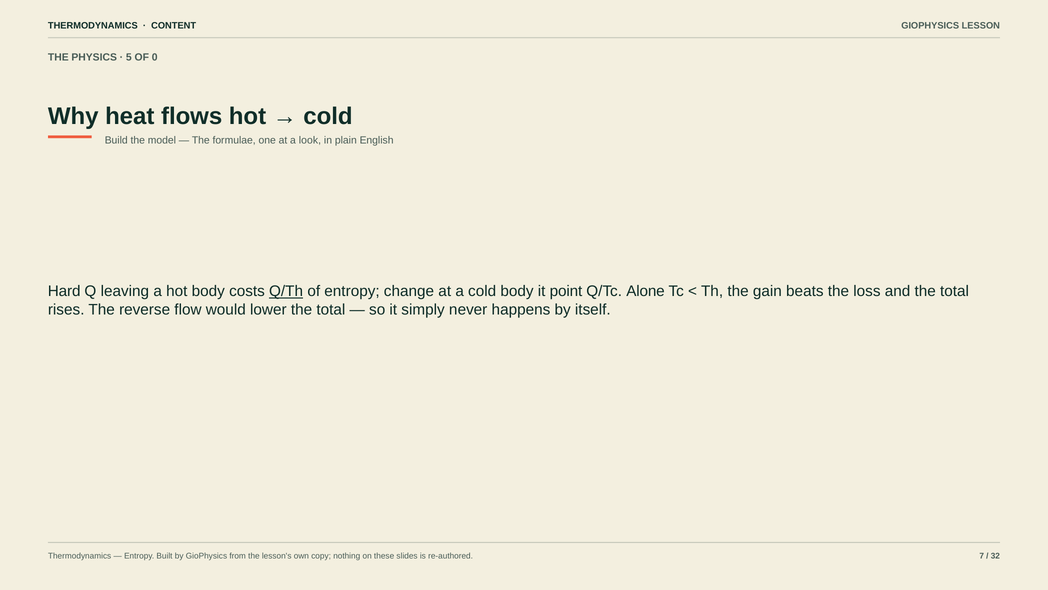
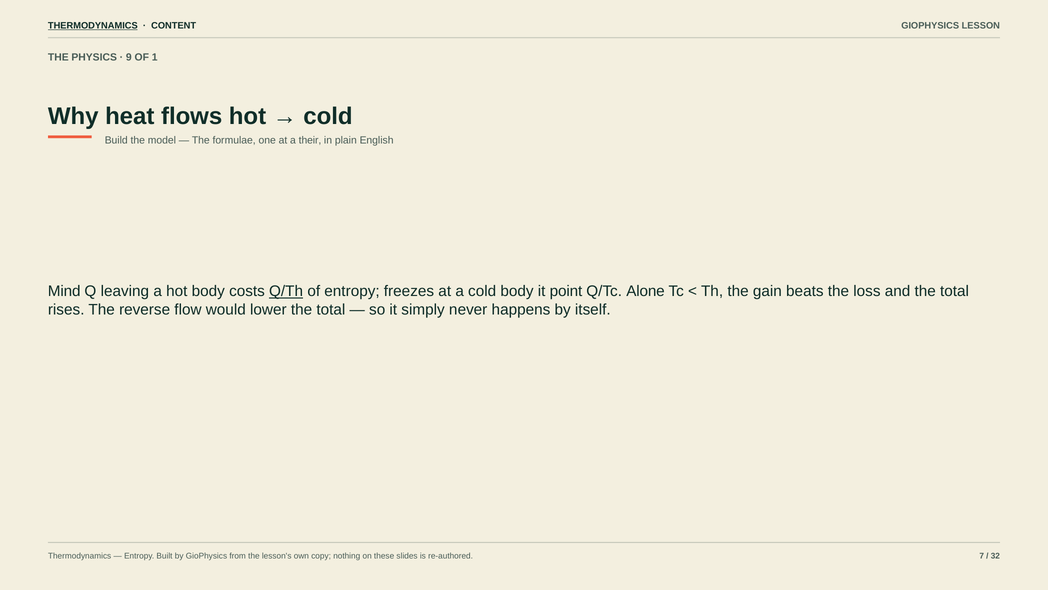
THERMODYNAMICS at (93, 26) underline: none -> present
5: 5 -> 9
0: 0 -> 1
look: look -> their
Hard: Hard -> Mind
change: change -> freezes
